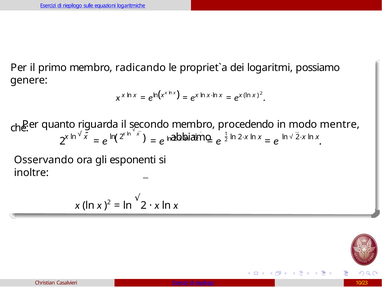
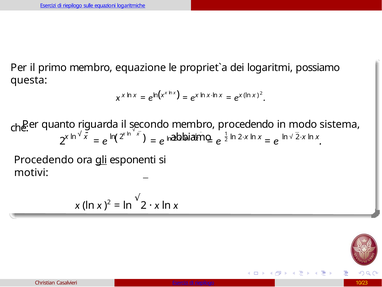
radicando: radicando -> equazione
genere: genere -> questa
mentre: mentre -> sistema
Osservando at (44, 160): Osservando -> Procedendo
gli underline: none -> present
inoltre: inoltre -> motivi
